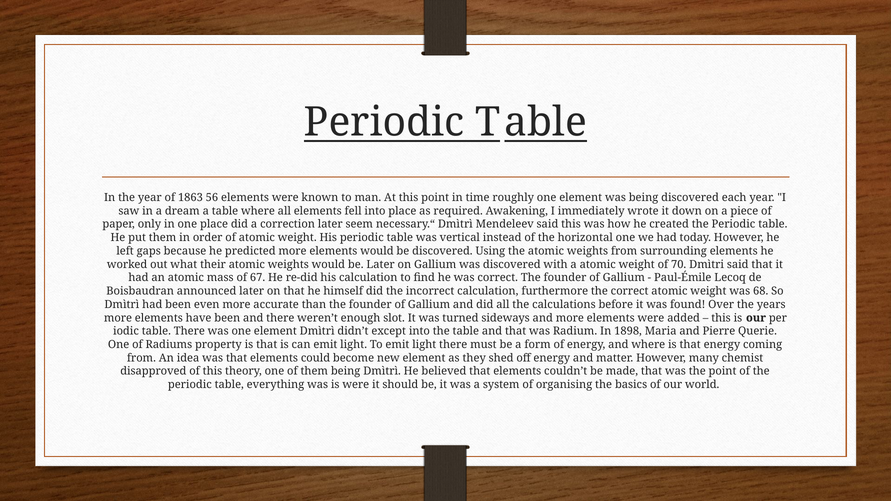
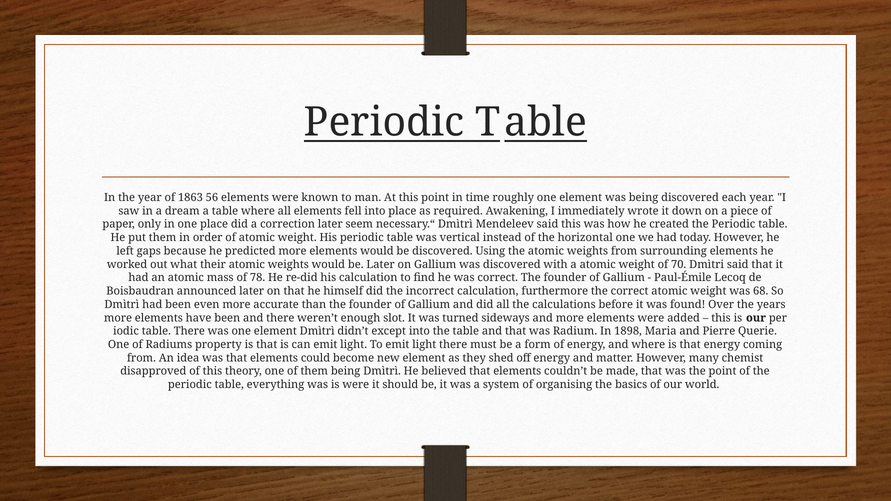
67: 67 -> 78
